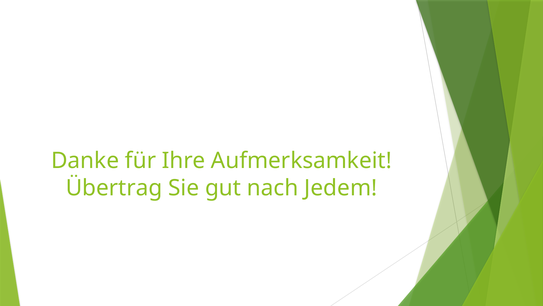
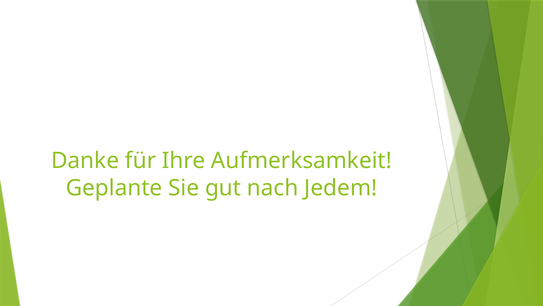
Übertrag: Übertrag -> Geplante
